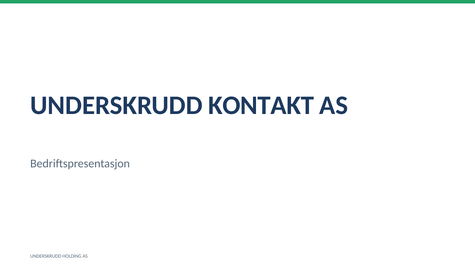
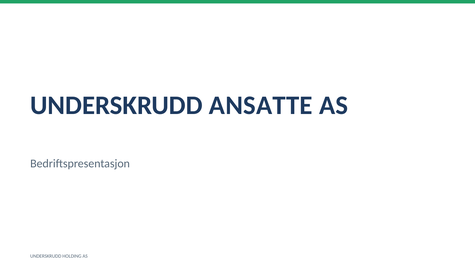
KONTAKT: KONTAKT -> ANSATTE
